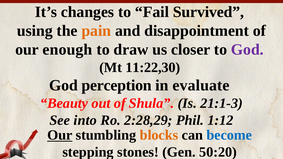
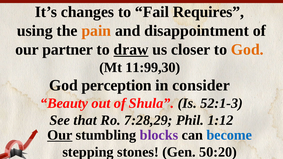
Survived: Survived -> Requires
enough: enough -> partner
draw underline: none -> present
God at (247, 50) colour: purple -> orange
11:22,30: 11:22,30 -> 11:99,30
evaluate: evaluate -> consider
21:1-3: 21:1-3 -> 52:1-3
into: into -> that
2:28,29: 2:28,29 -> 7:28,29
blocks colour: orange -> purple
